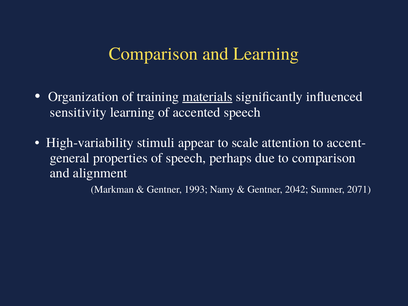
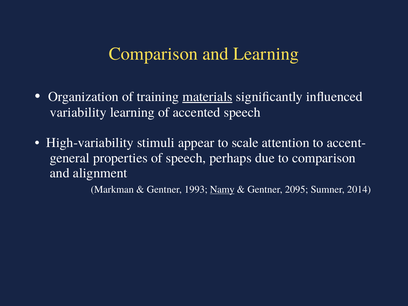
sensitivity: sensitivity -> variability
Namy underline: none -> present
2042: 2042 -> 2095
2071: 2071 -> 2014
